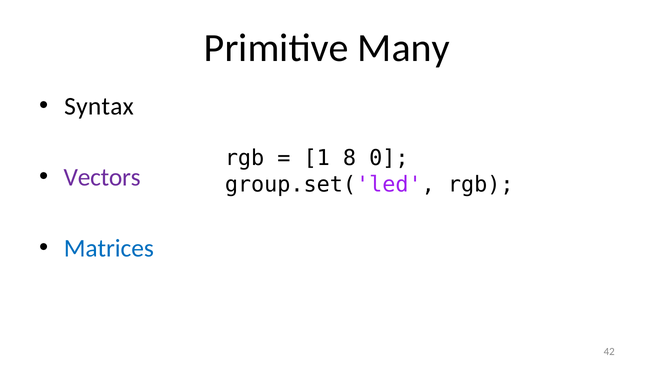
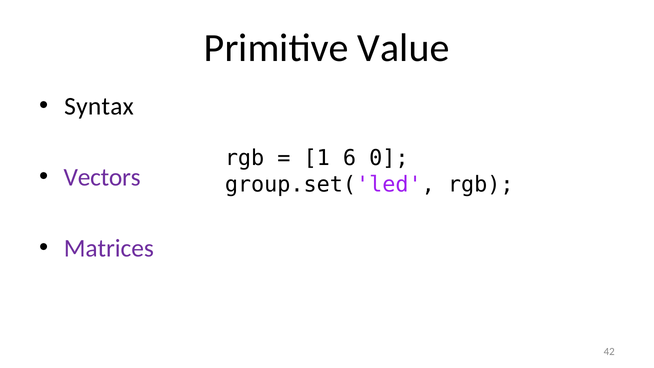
Many: Many -> Value
8: 8 -> 6
Matrices colour: blue -> purple
